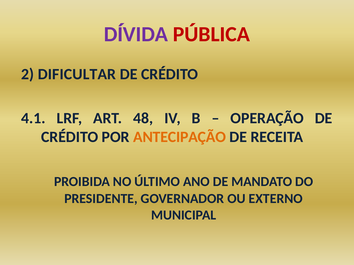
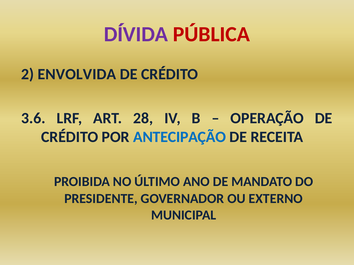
DIFICULTAR: DIFICULTAR -> ENVOLVIDA
4.1: 4.1 -> 3.6
48: 48 -> 28
ANTECIPAÇÃO colour: orange -> blue
